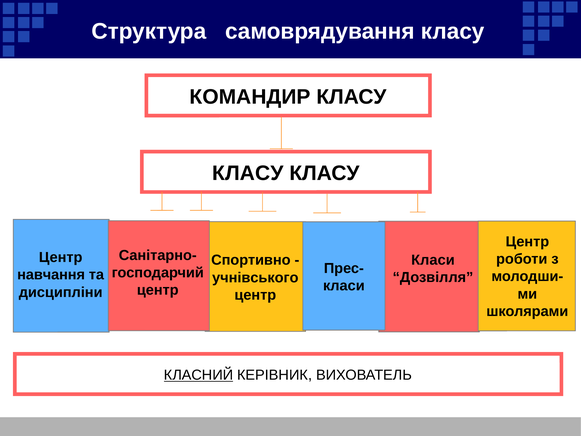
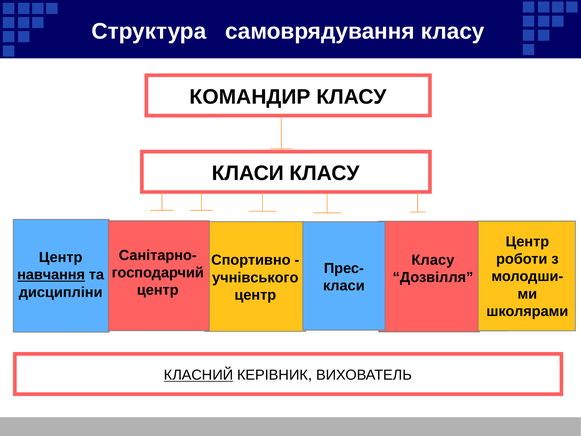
КЛАСУ at (248, 173): КЛАСУ -> КЛАСИ
Класи at (433, 260): Класи -> Класу
навчання underline: none -> present
